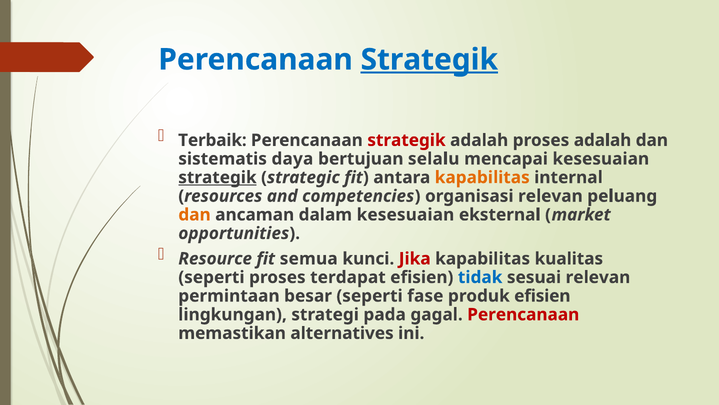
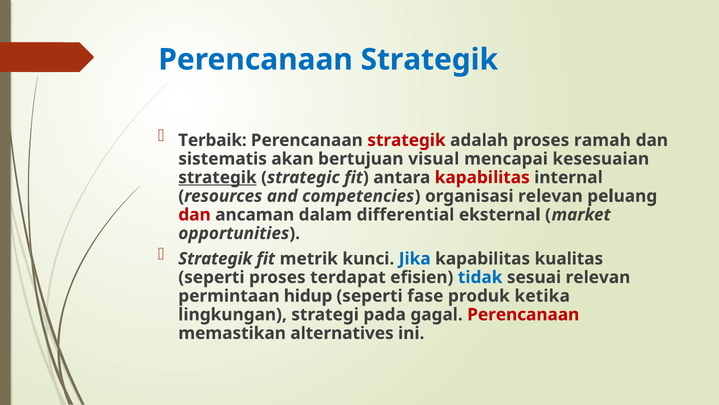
Strategik at (429, 60) underline: present -> none
proses adalah: adalah -> ramah
daya: daya -> akan
selalu: selalu -> visual
kapabilitas at (482, 177) colour: orange -> red
dan at (194, 214) colour: orange -> red
dalam kesesuaian: kesesuaian -> differential
Resource at (215, 258): Resource -> Strategik
semua: semua -> metrik
Jika colour: red -> blue
besar: besar -> hidup
produk efisien: efisien -> ketika
